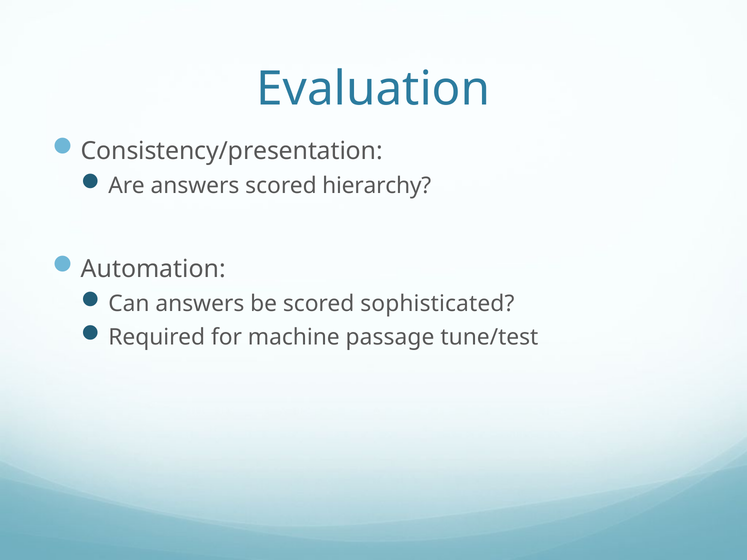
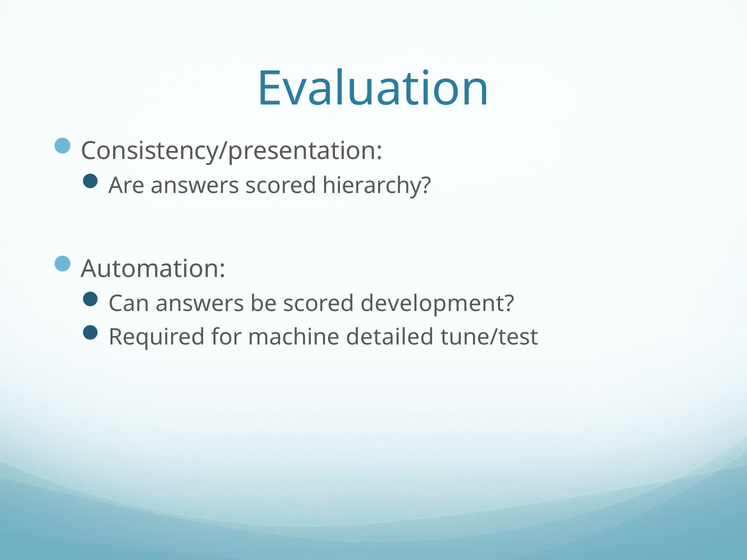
sophisticated: sophisticated -> development
passage: passage -> detailed
